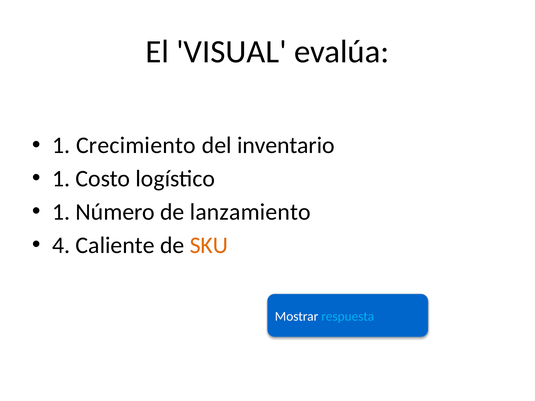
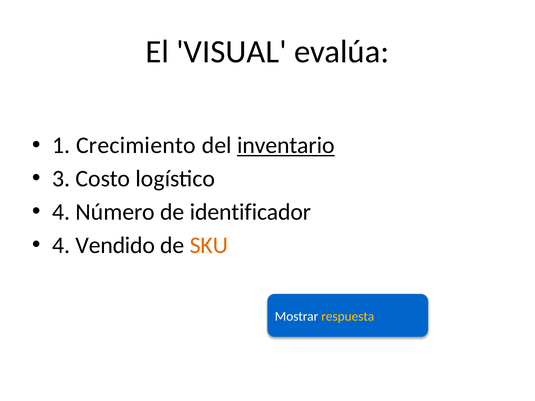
inventario underline: none -> present
1 at (61, 179): 1 -> 3
1 at (61, 212): 1 -> 4
lanzamiento: lanzamiento -> identificador
Caliente: Caliente -> Vendido
respuesta colour: light blue -> yellow
